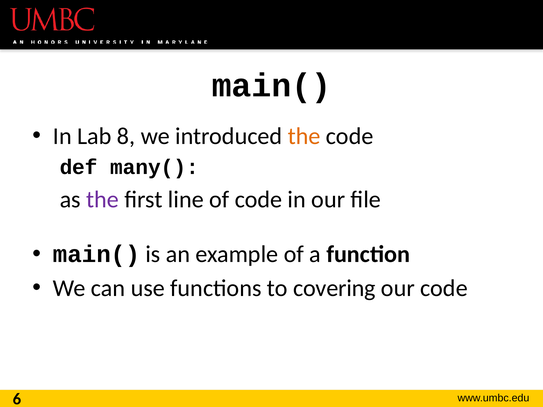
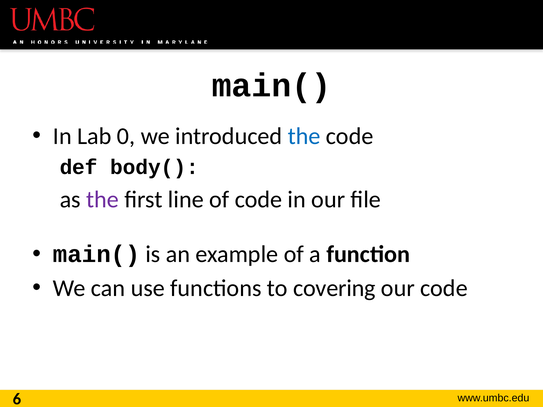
8: 8 -> 0
the at (304, 136) colour: orange -> blue
many(: many( -> body(
